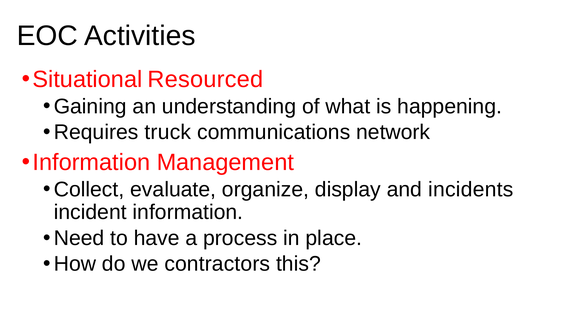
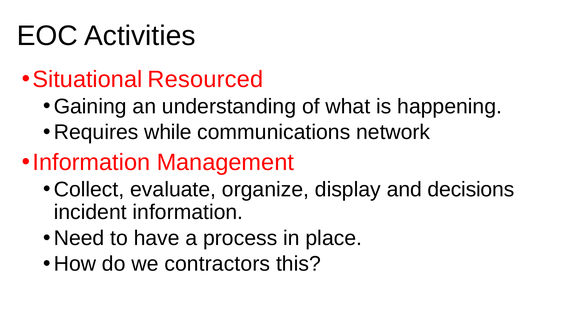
truck: truck -> while
incidents: incidents -> decisions
